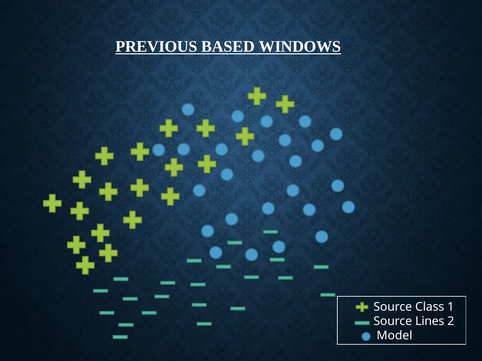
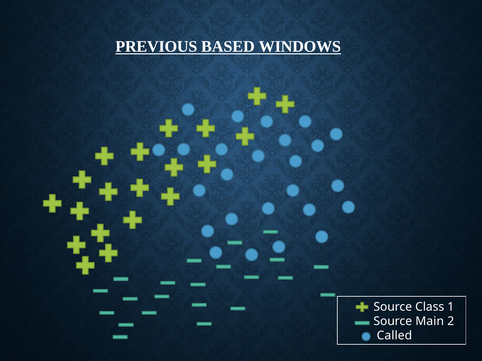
Lines: Lines -> Main
Model: Model -> Called
